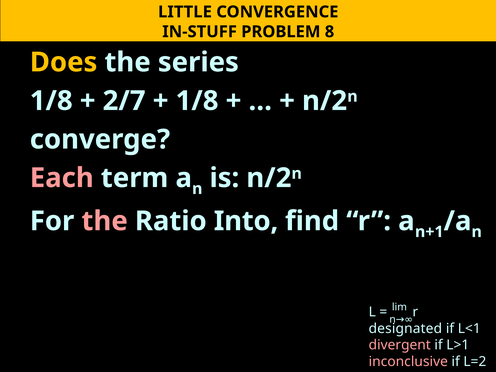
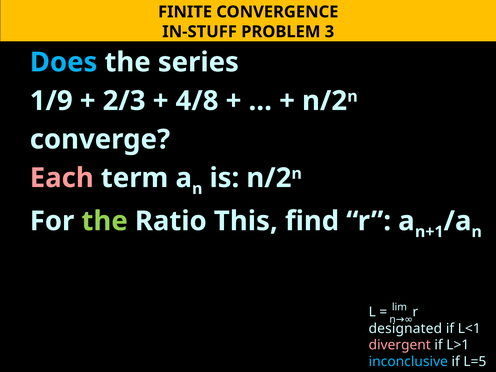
LITTLE: LITTLE -> FINITE
8: 8 -> 3
Does colour: yellow -> light blue
1/8 at (51, 101): 1/8 -> 1/9
2/7: 2/7 -> 2/3
1/8 at (197, 101): 1/8 -> 4/8
the at (105, 221) colour: pink -> light green
Into: Into -> This
inconclusive colour: pink -> light blue
L=2: L=2 -> L=5
